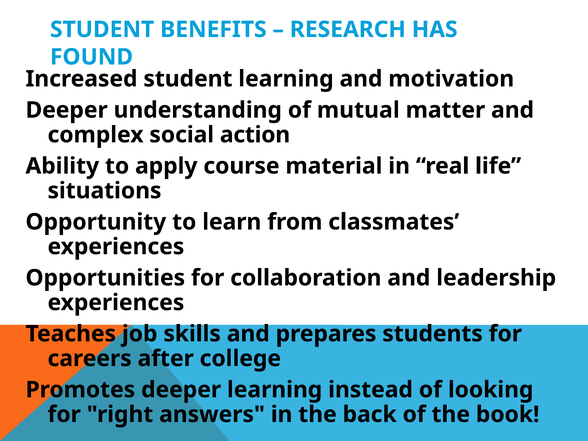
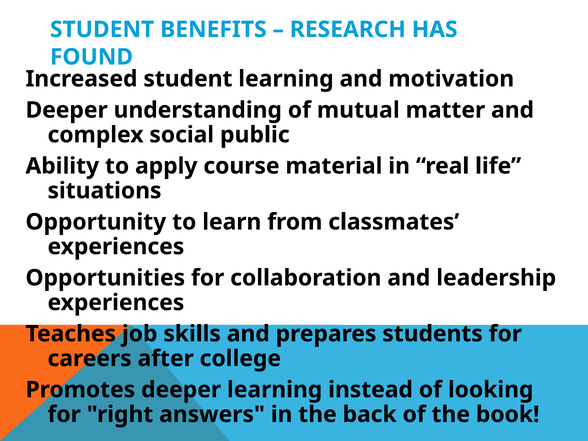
action: action -> public
